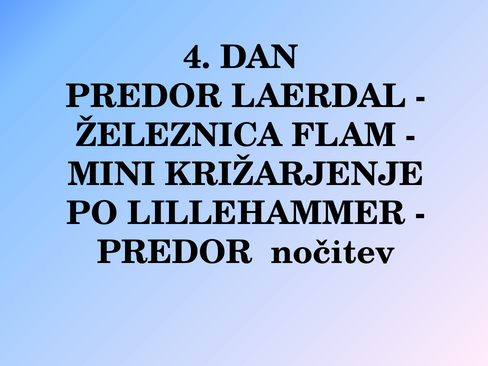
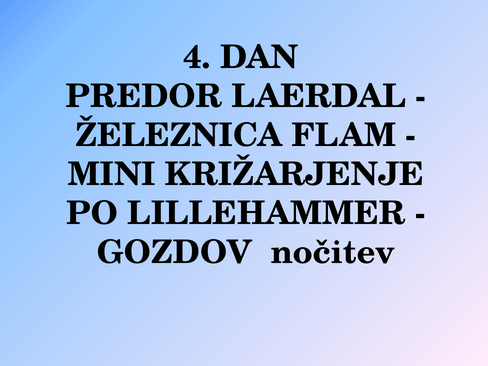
PREDOR at (174, 252): PREDOR -> GOZDOV
